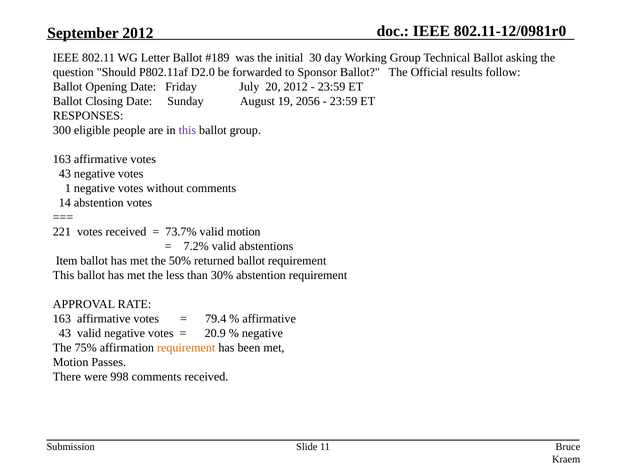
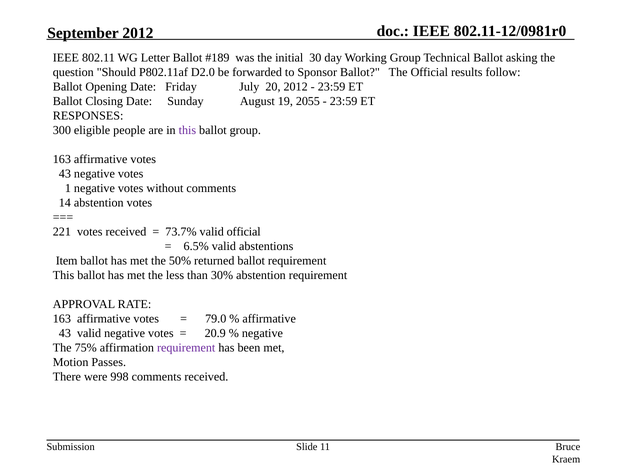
2056: 2056 -> 2055
valid motion: motion -> official
7.2%: 7.2% -> 6.5%
79.4: 79.4 -> 79.0
requirement at (186, 348) colour: orange -> purple
